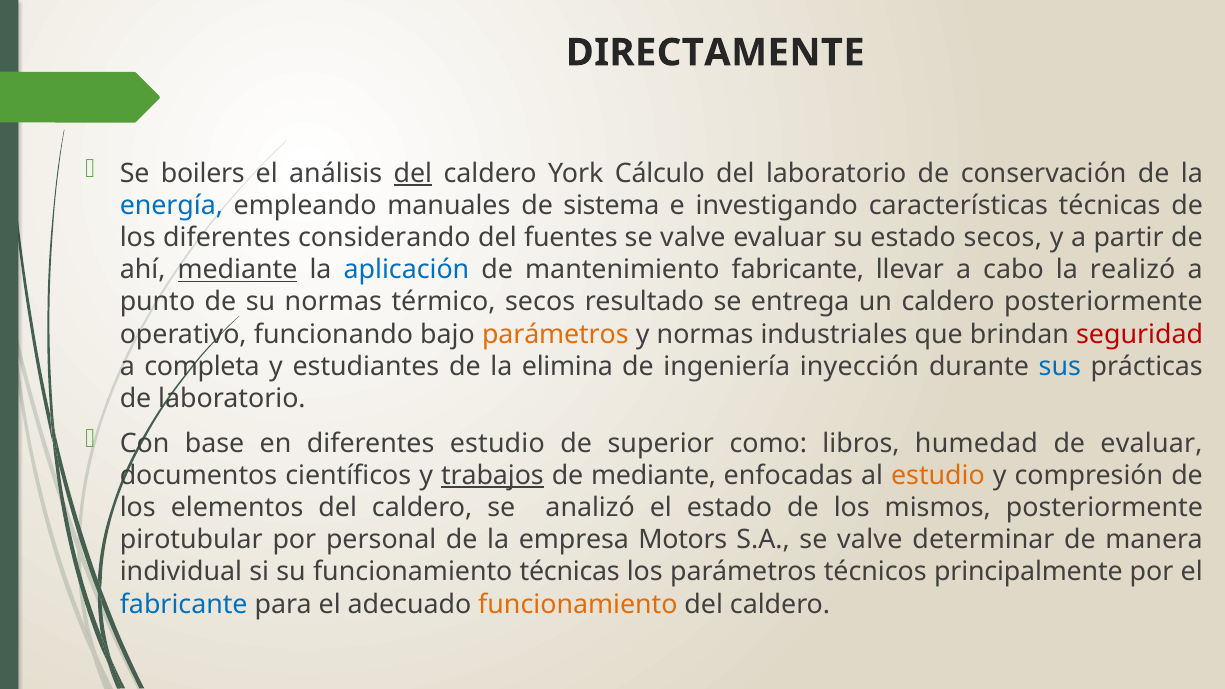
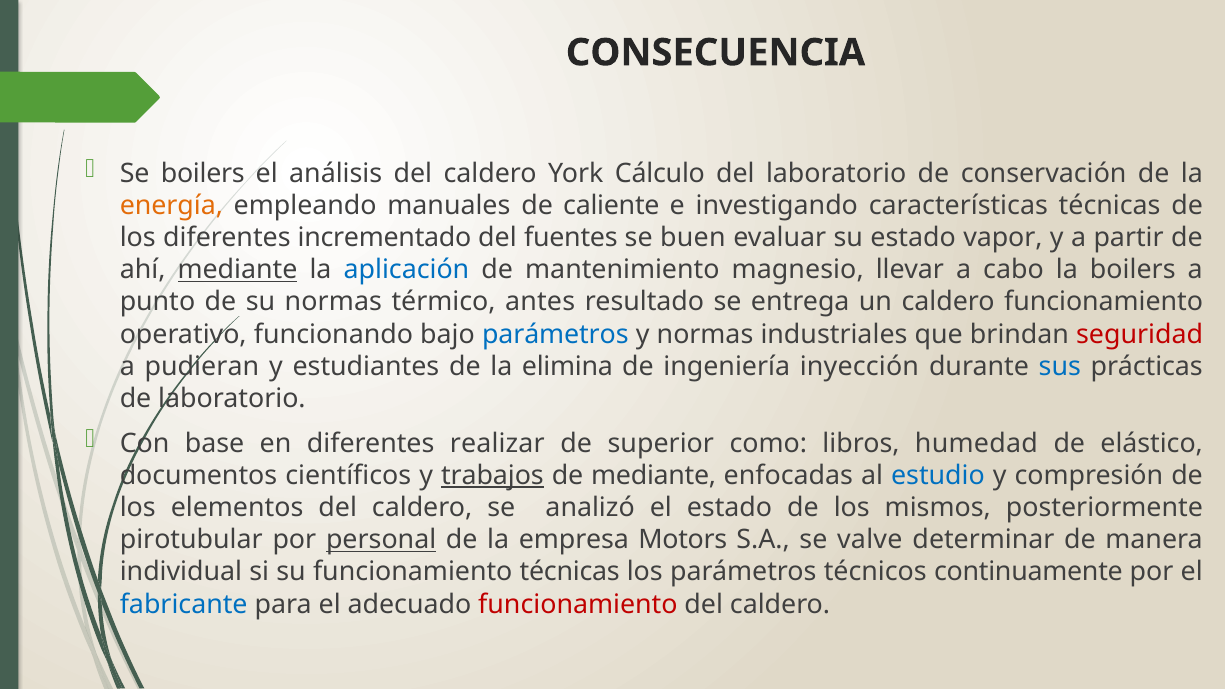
DIRECTAMENTE: DIRECTAMENTE -> CONSECUENCIA
del at (413, 173) underline: present -> none
energía colour: blue -> orange
sistema: sistema -> caliente
considerando: considerando -> incrementado
valve at (693, 238): valve -> buen
estado secos: secos -> vapor
mantenimiento fabricante: fabricante -> magnesio
la realizó: realizó -> boilers
térmico secos: secos -> antes
caldero posteriormente: posteriormente -> funcionamiento
parámetros at (555, 334) colour: orange -> blue
completa: completa -> pudieran
diferentes estudio: estudio -> realizar
de evaluar: evaluar -> elástico
estudio at (938, 476) colour: orange -> blue
personal underline: none -> present
principalmente: principalmente -> continuamente
funcionamiento at (578, 604) colour: orange -> red
